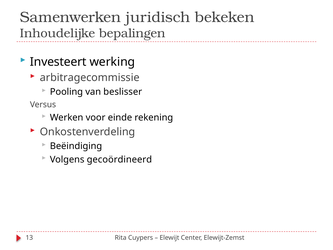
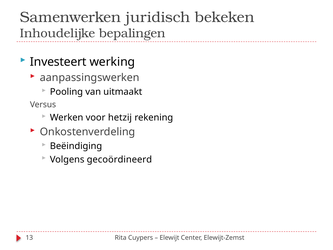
arbitragecommissie: arbitragecommissie -> aanpassingswerken
beslisser: beslisser -> uitmaakt
einde: einde -> hetzij
